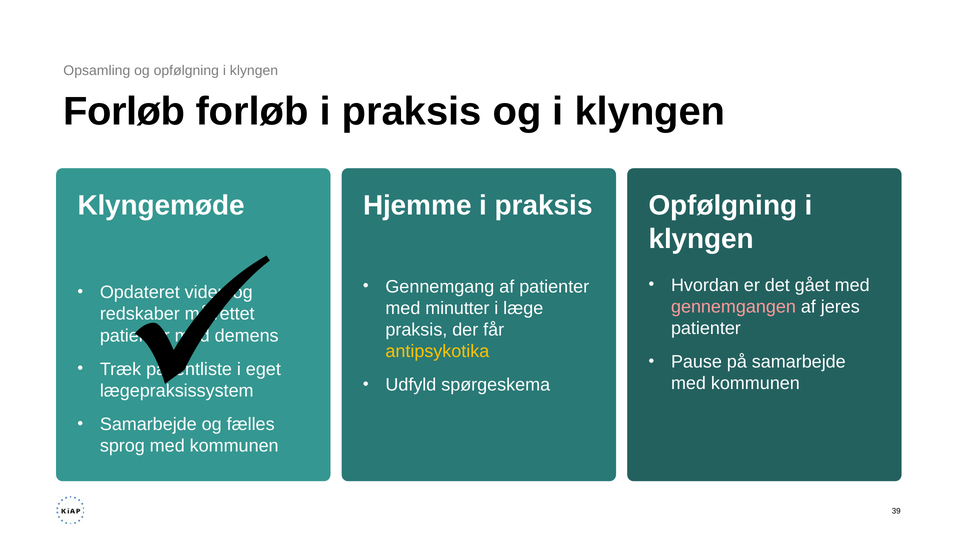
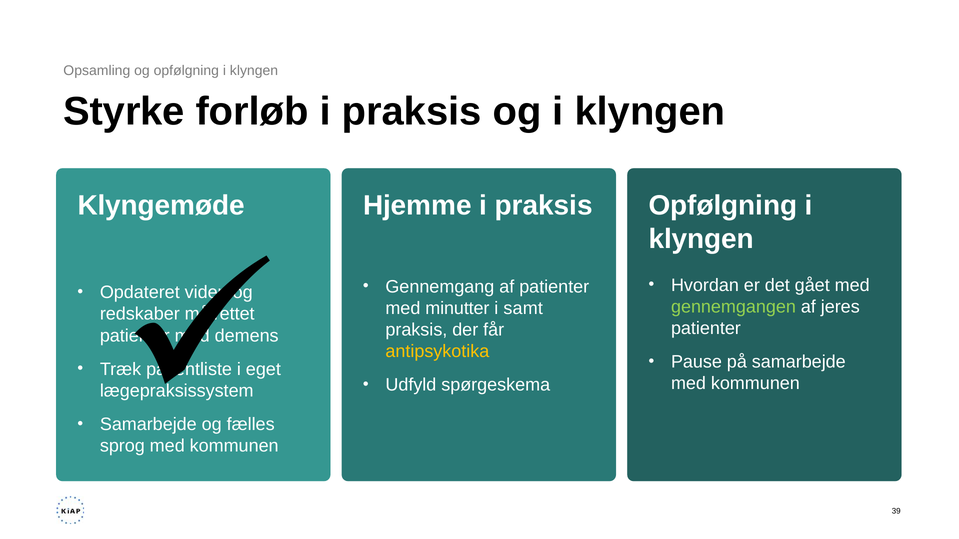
Forløb at (124, 112): Forløb -> Styrke
gennemgangen colour: pink -> light green
læge: læge -> samt
